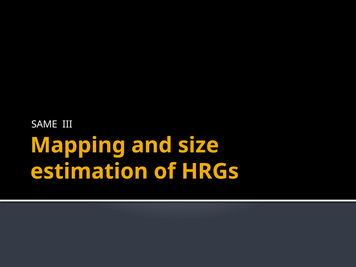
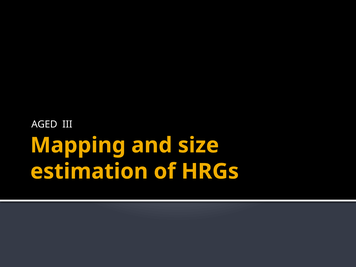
SAME: SAME -> AGED
